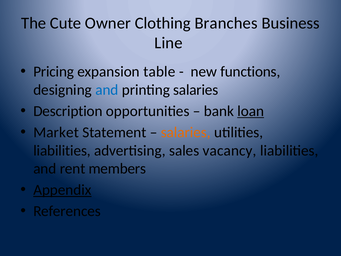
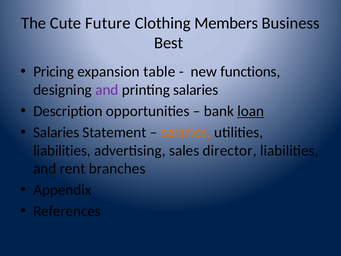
Owner: Owner -> Future
Branches: Branches -> Members
Line: Line -> Best
and at (107, 90) colour: blue -> purple
Market at (56, 132): Market -> Salaries
vacancy: vacancy -> director
members: members -> branches
Appendix underline: present -> none
